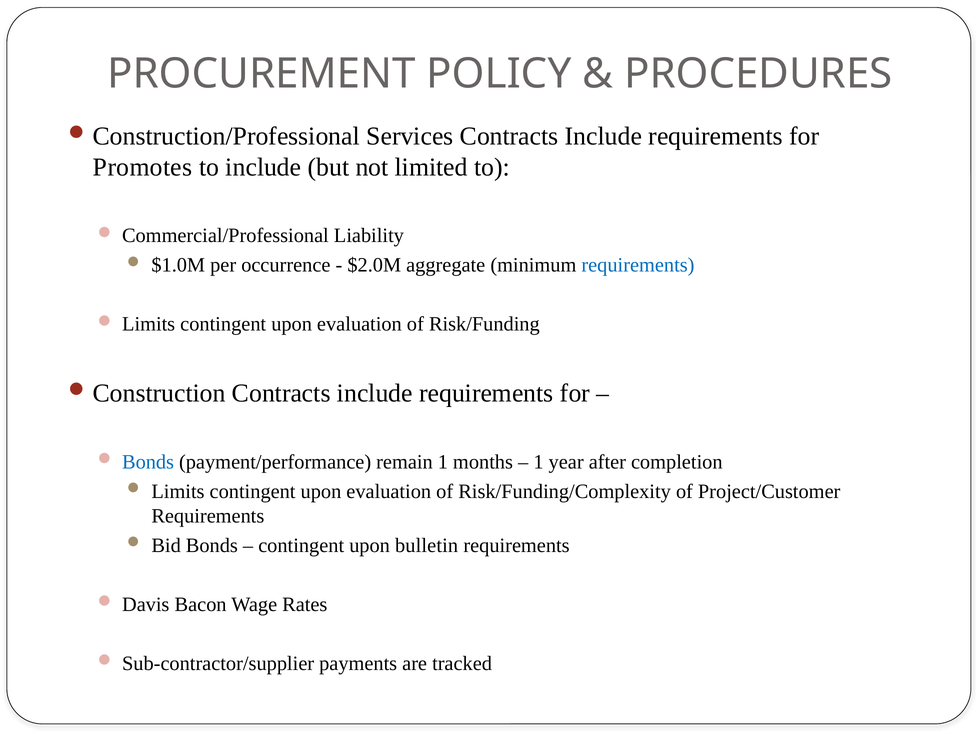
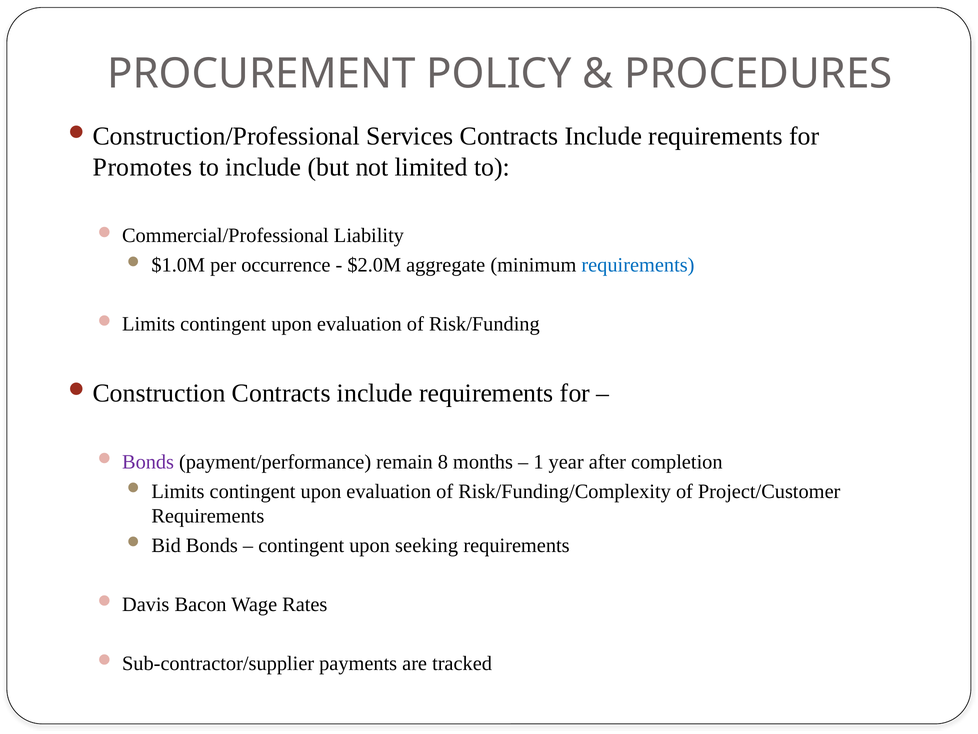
Bonds at (148, 461) colour: blue -> purple
remain 1: 1 -> 8
bulletin: bulletin -> seeking
